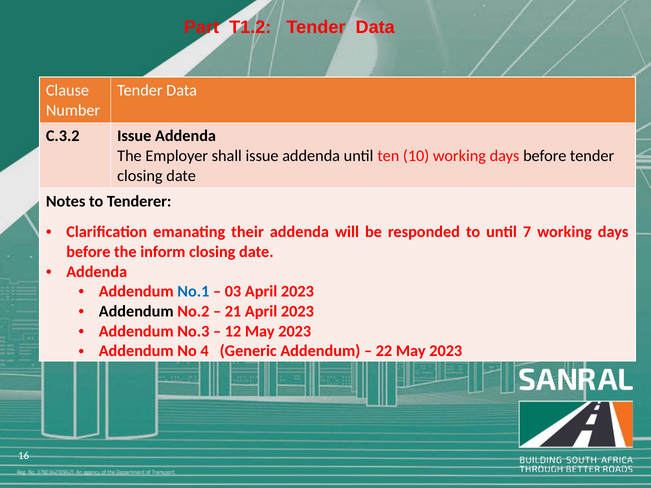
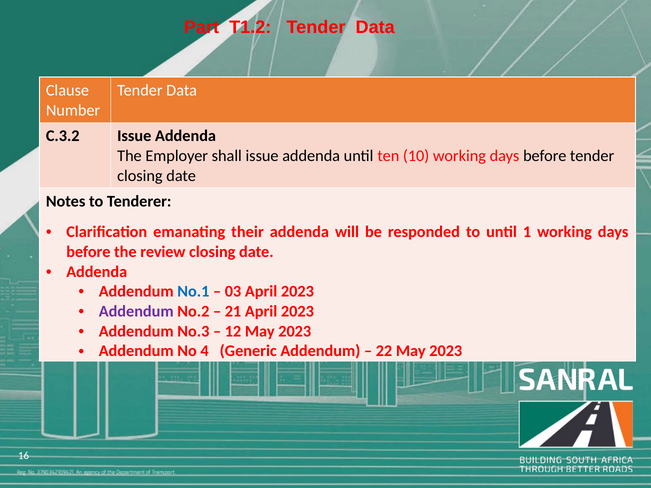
7: 7 -> 1
inform: inform -> review
Addendum at (136, 312) colour: black -> purple
